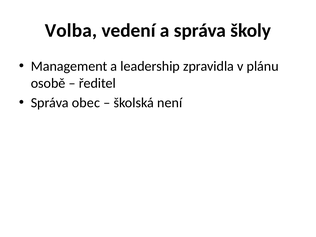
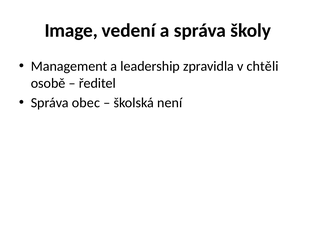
Volba: Volba -> Image
plánu: plánu -> chtěli
